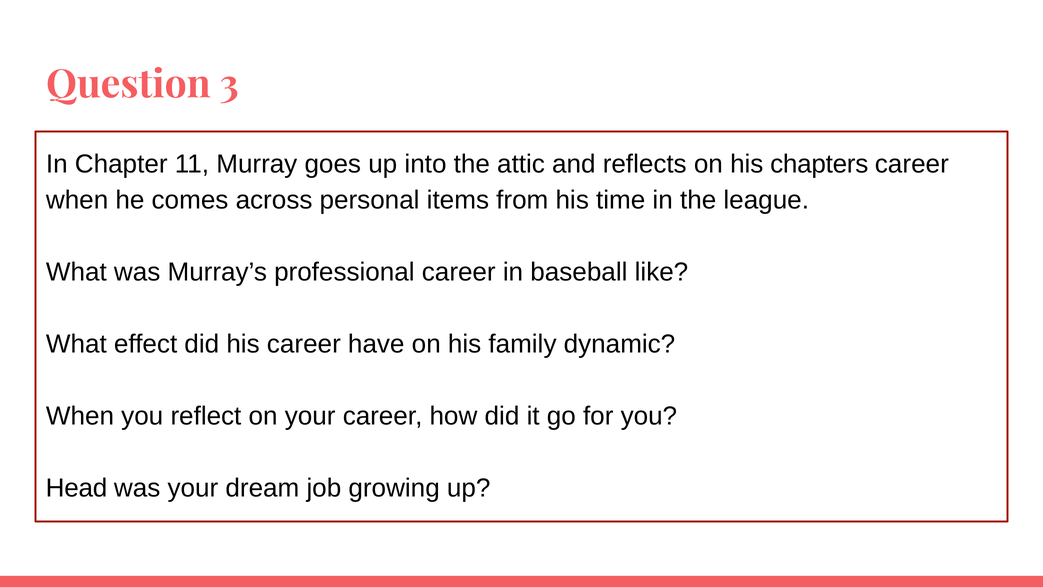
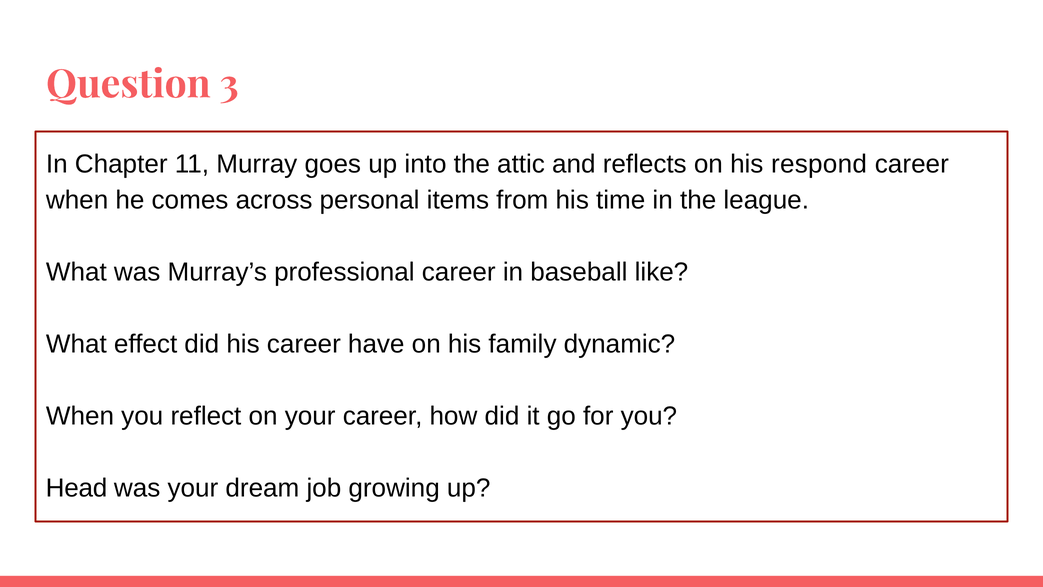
chapters: chapters -> respond
